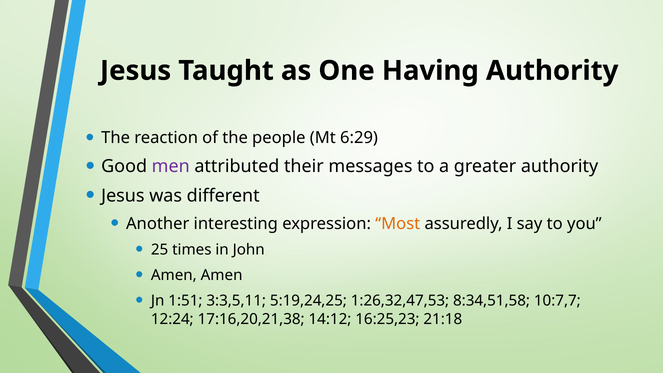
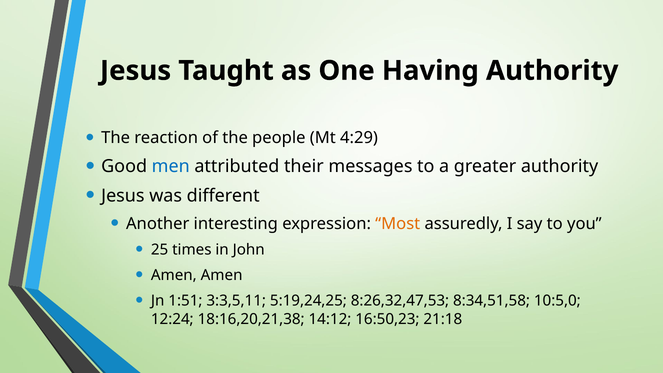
6:29: 6:29 -> 4:29
men colour: purple -> blue
1:26,32,47,53: 1:26,32,47,53 -> 8:26,32,47,53
10:7,7: 10:7,7 -> 10:5,0
17:16,20,21,38: 17:16,20,21,38 -> 18:16,20,21,38
16:25,23: 16:25,23 -> 16:50,23
